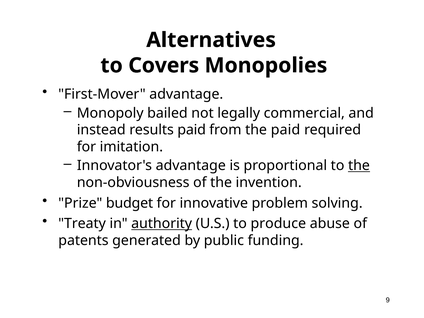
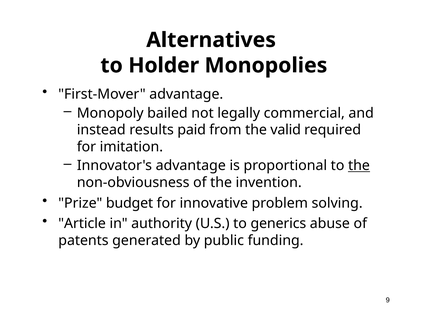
Covers: Covers -> Holder
the paid: paid -> valid
Treaty: Treaty -> Article
authority underline: present -> none
produce: produce -> generics
